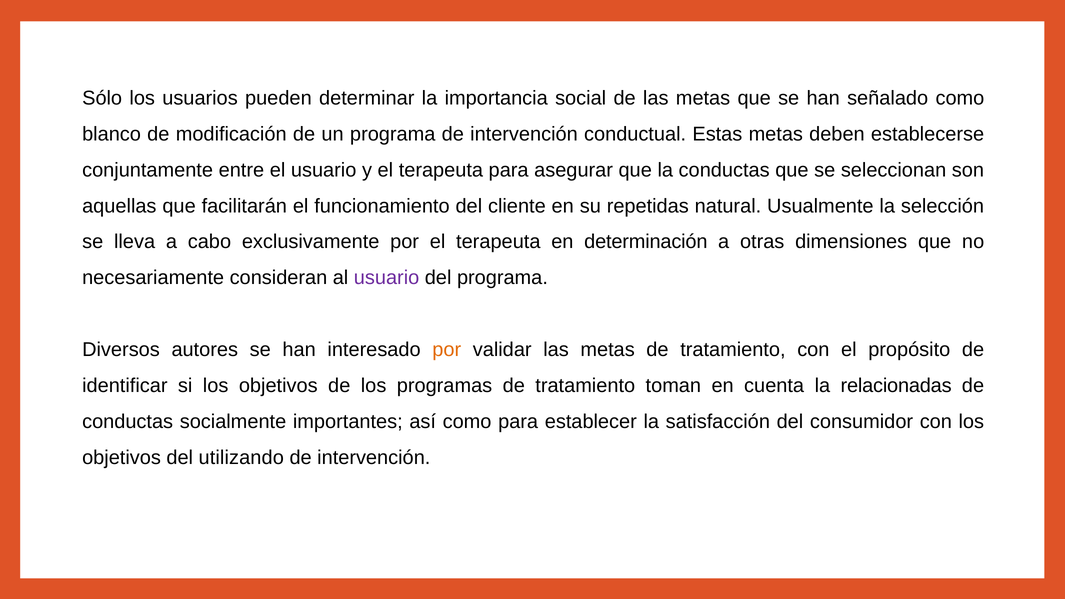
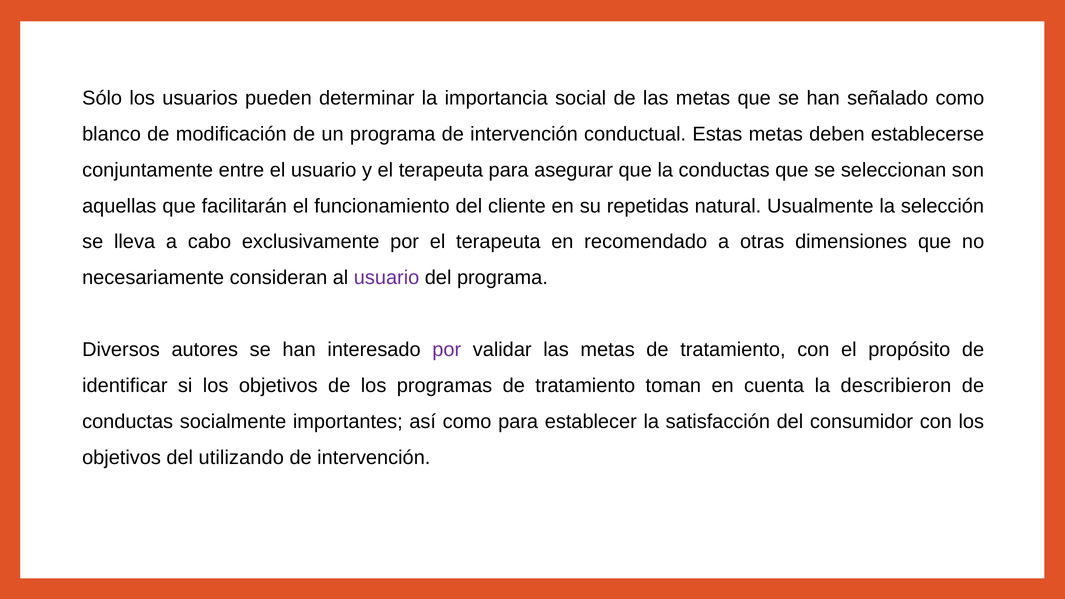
determinación: determinación -> recomendado
por at (447, 350) colour: orange -> purple
relacionadas: relacionadas -> describieron
